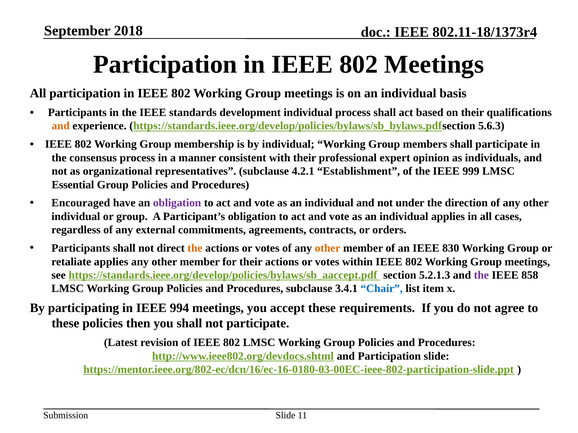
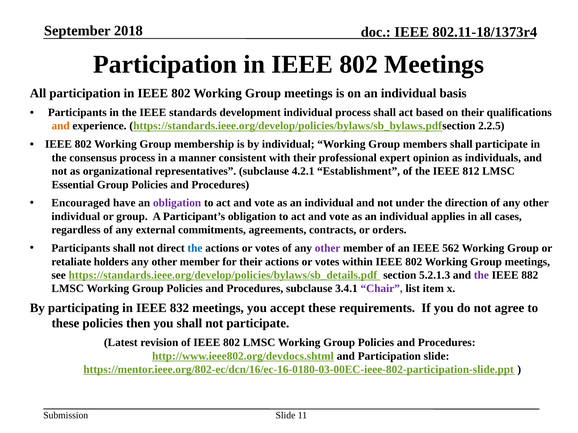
5.6.3: 5.6.3 -> 2.2.5
999: 999 -> 812
the at (195, 248) colour: orange -> blue
other at (328, 248) colour: orange -> purple
830: 830 -> 562
retaliate applies: applies -> holders
https://standards.ieee.org/develop/policies/bylaws/sb_aaccept.pdf: https://standards.ieee.org/develop/policies/bylaws/sb_aaccept.pdf -> https://standards.ieee.org/develop/policies/bylaws/sb_details.pdf
858: 858 -> 882
Chair colour: blue -> purple
994: 994 -> 832
